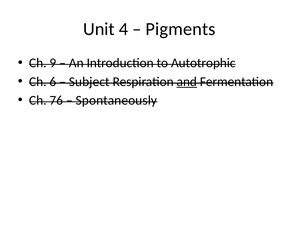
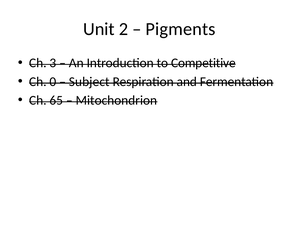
4: 4 -> 2
9: 9 -> 3
Autotrophic: Autotrophic -> Competitive
6: 6 -> 0
and underline: present -> none
76: 76 -> 65
Spontaneously: Spontaneously -> Mitochondrion
